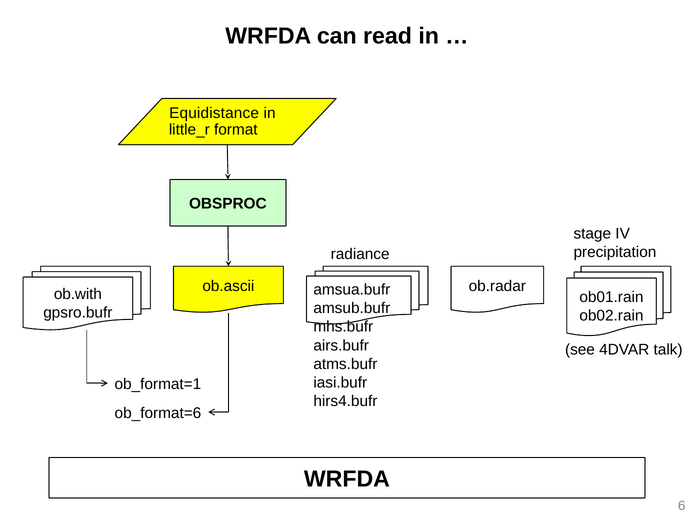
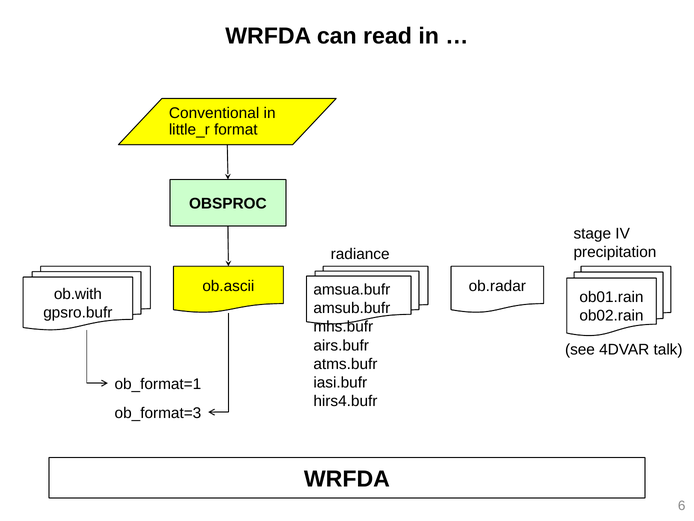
Equidistance: Equidistance -> Conventional
ob_format=6: ob_format=6 -> ob_format=3
